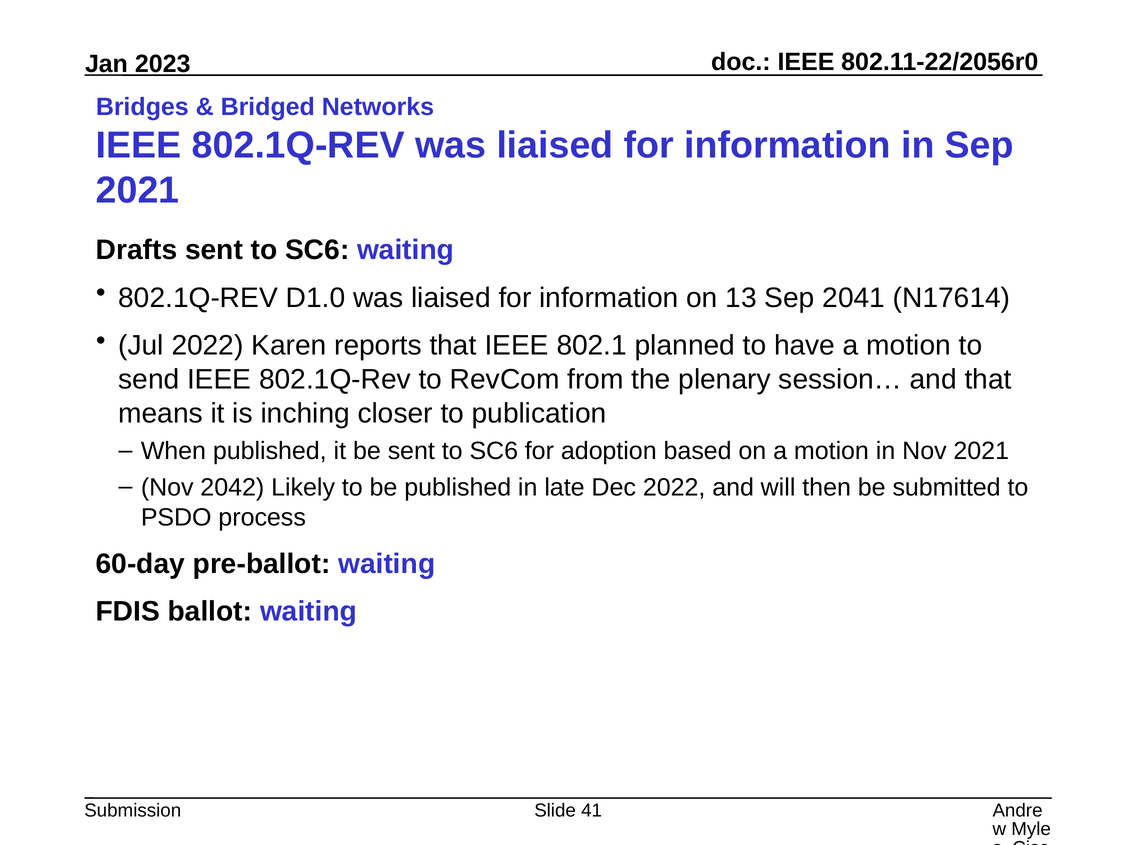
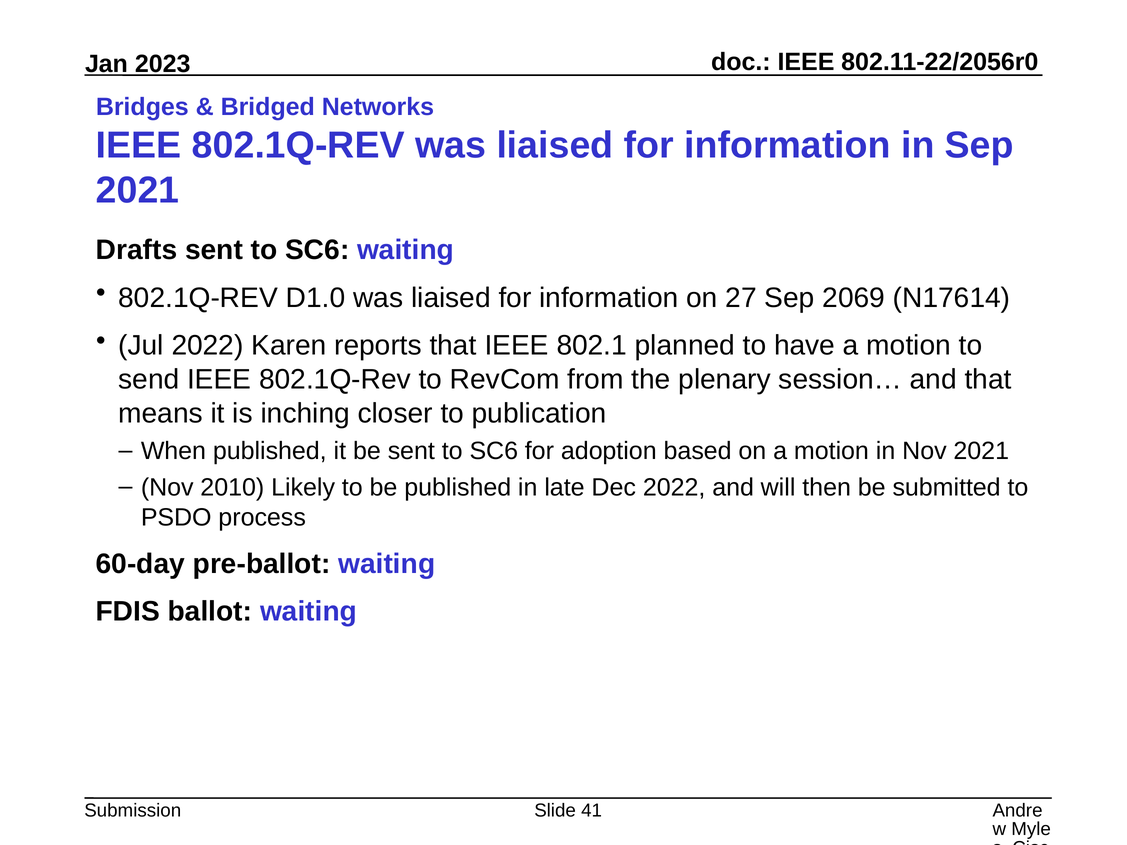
13: 13 -> 27
2041: 2041 -> 2069
2042: 2042 -> 2010
